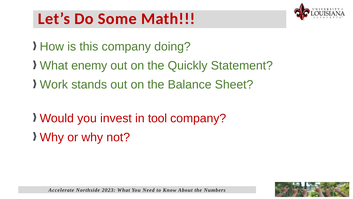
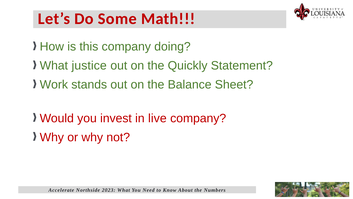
enemy: enemy -> justice
tool: tool -> live
